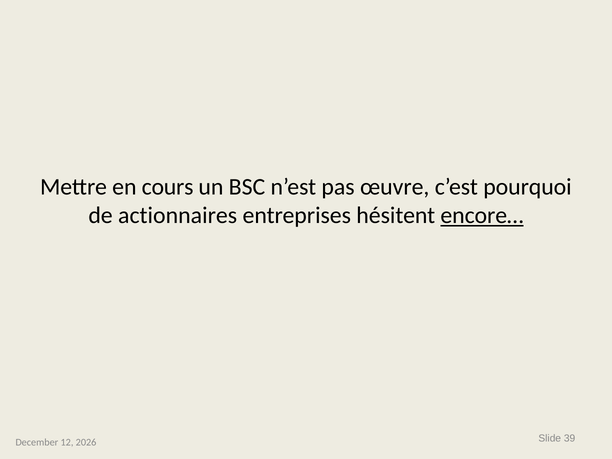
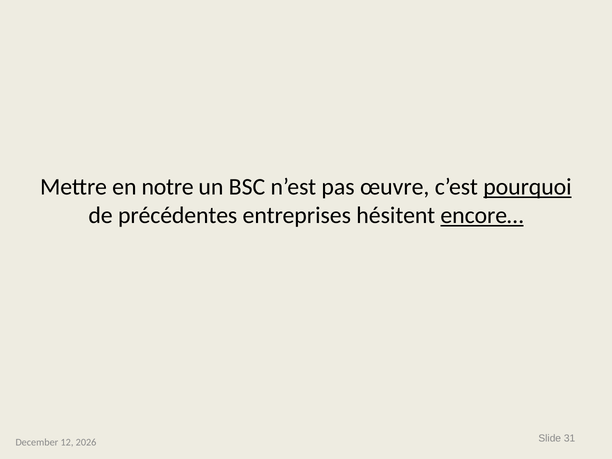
cours: cours -> notre
pourquoi underline: none -> present
actionnaires: actionnaires -> précédentes
39: 39 -> 31
